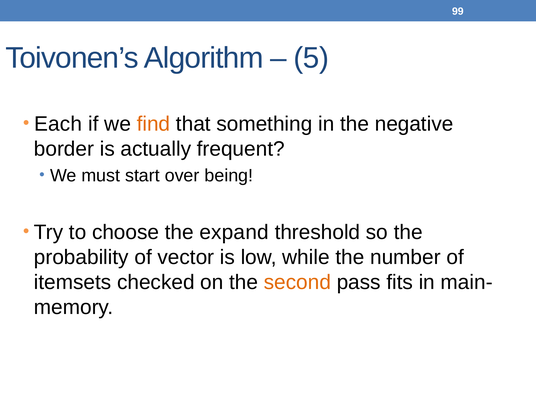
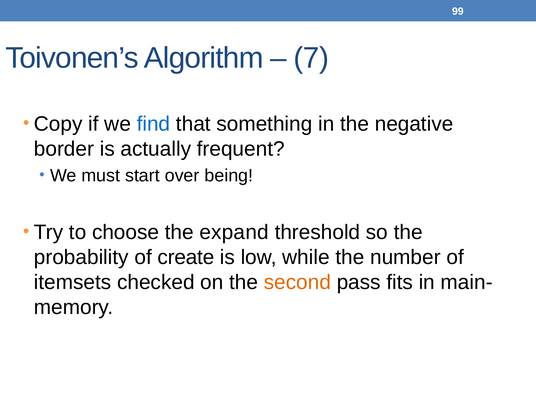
5: 5 -> 7
Each: Each -> Copy
find colour: orange -> blue
vector: vector -> create
